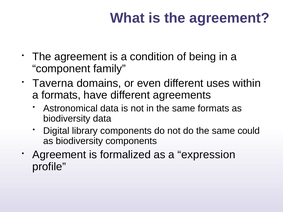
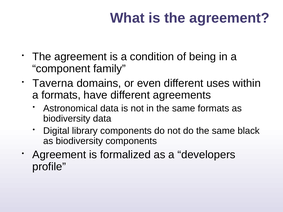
could: could -> black
expression: expression -> developers
